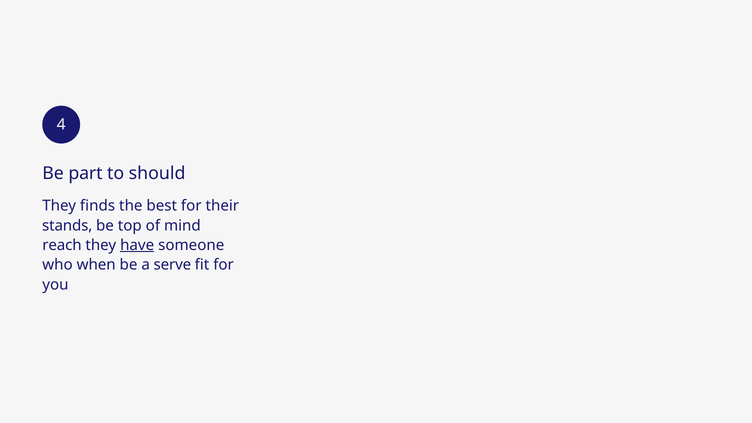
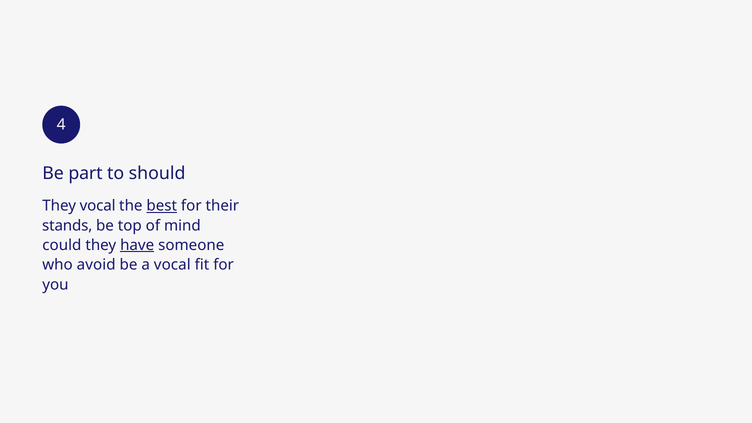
They finds: finds -> vocal
best underline: none -> present
reach: reach -> could
when: when -> avoid
a serve: serve -> vocal
